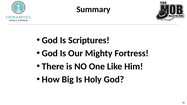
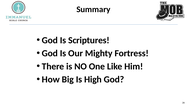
Holy: Holy -> High
